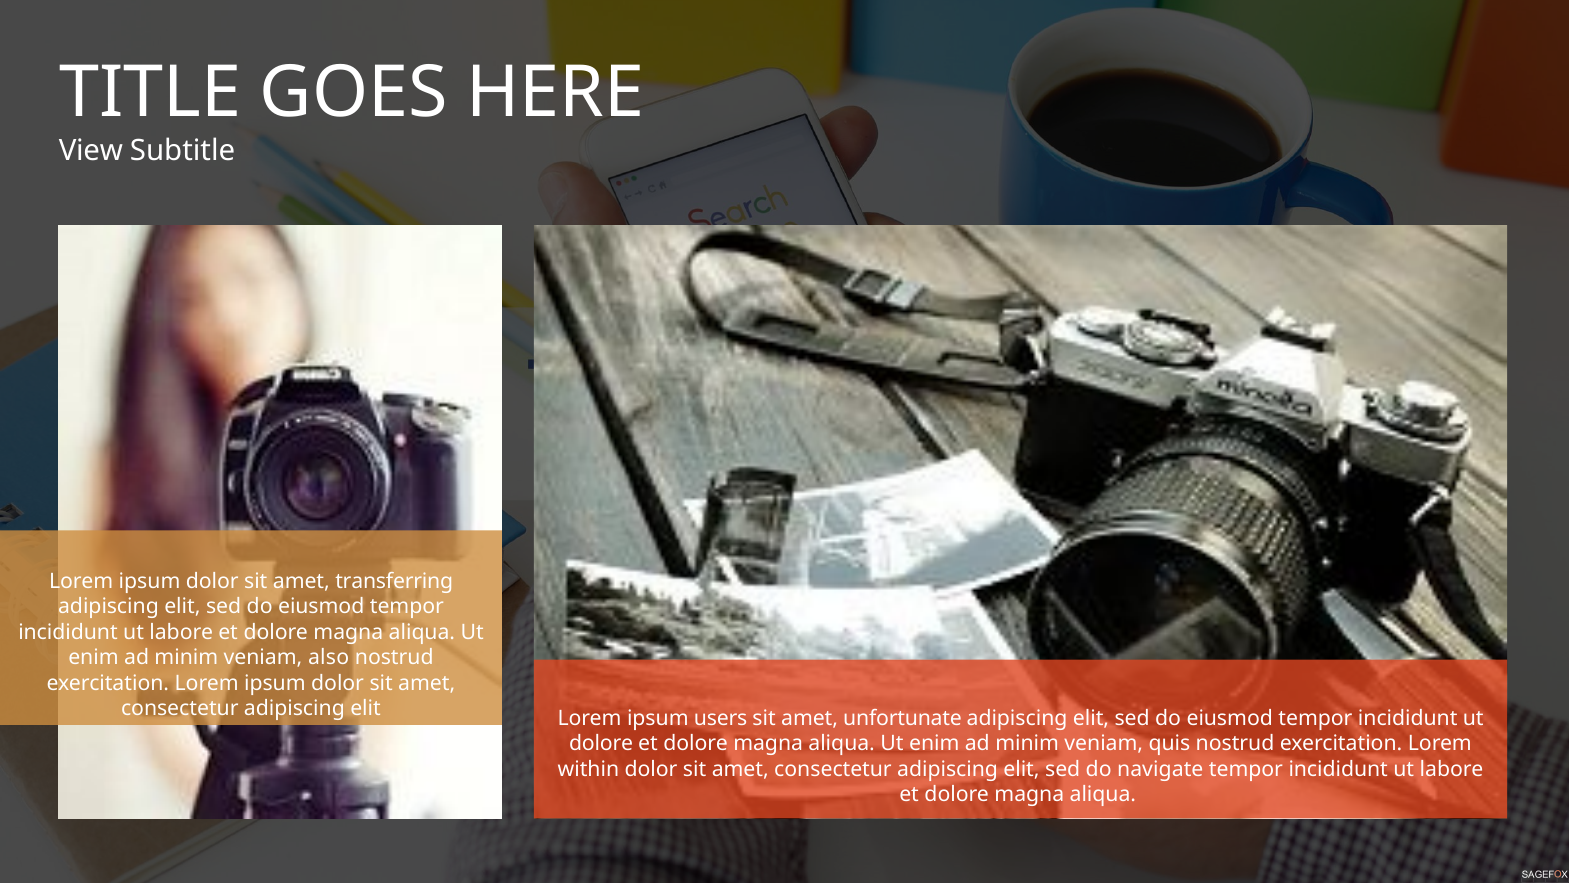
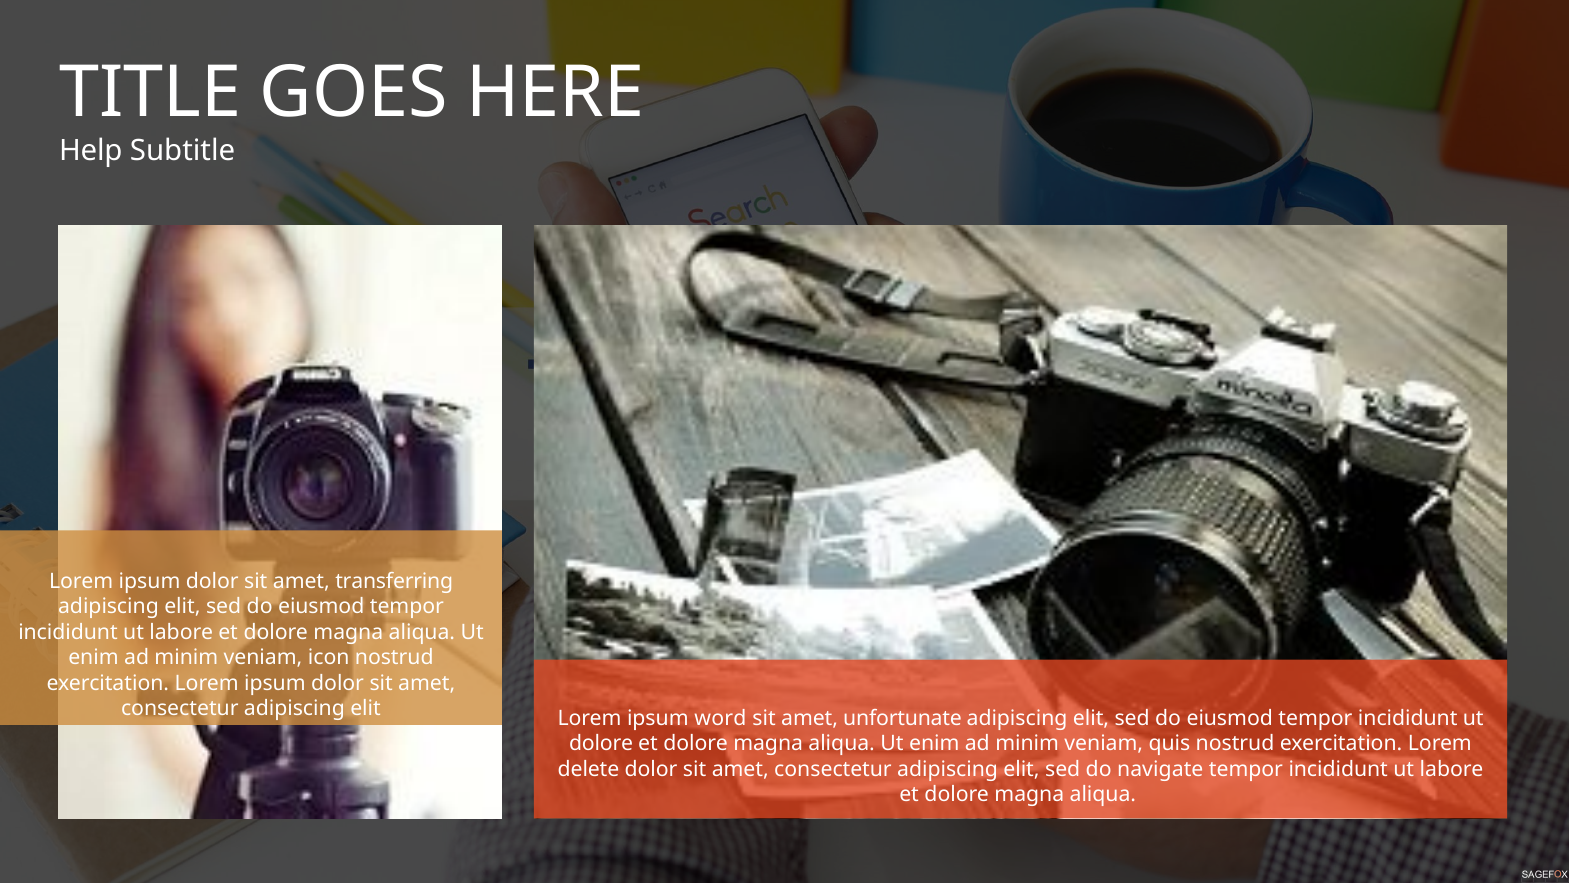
View: View -> Help
also: also -> icon
users: users -> word
within: within -> delete
